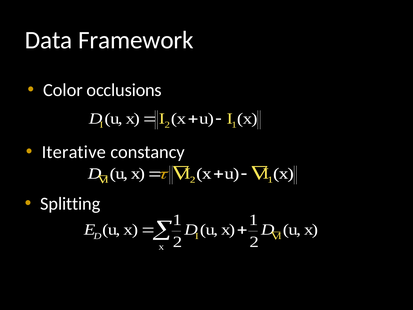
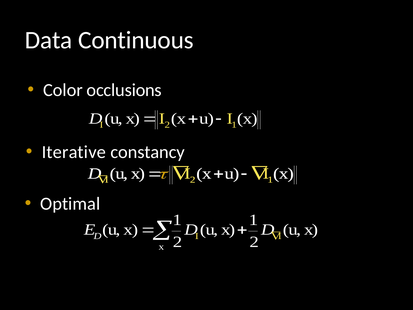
Framework: Framework -> Continuous
Splitting: Splitting -> Optimal
